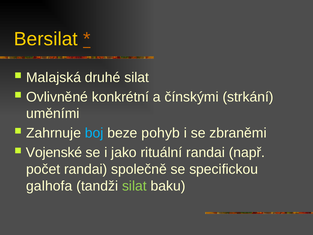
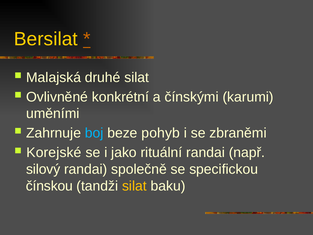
strkání: strkání -> karumi
Vojenské: Vojenské -> Korejské
počet: počet -> silový
galhofa: galhofa -> čínskou
silat at (134, 186) colour: light green -> yellow
